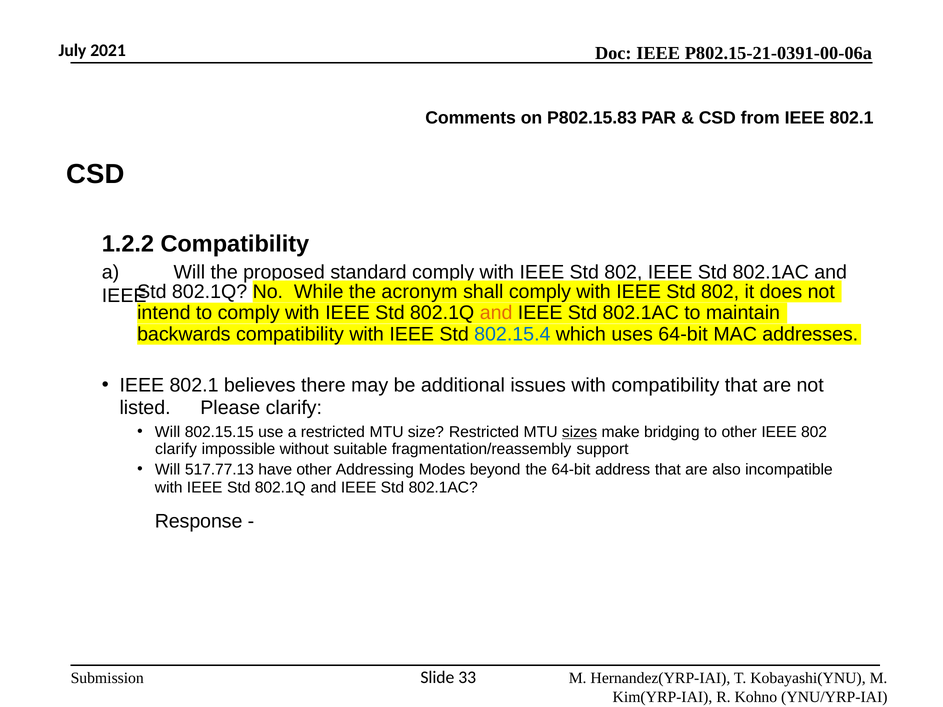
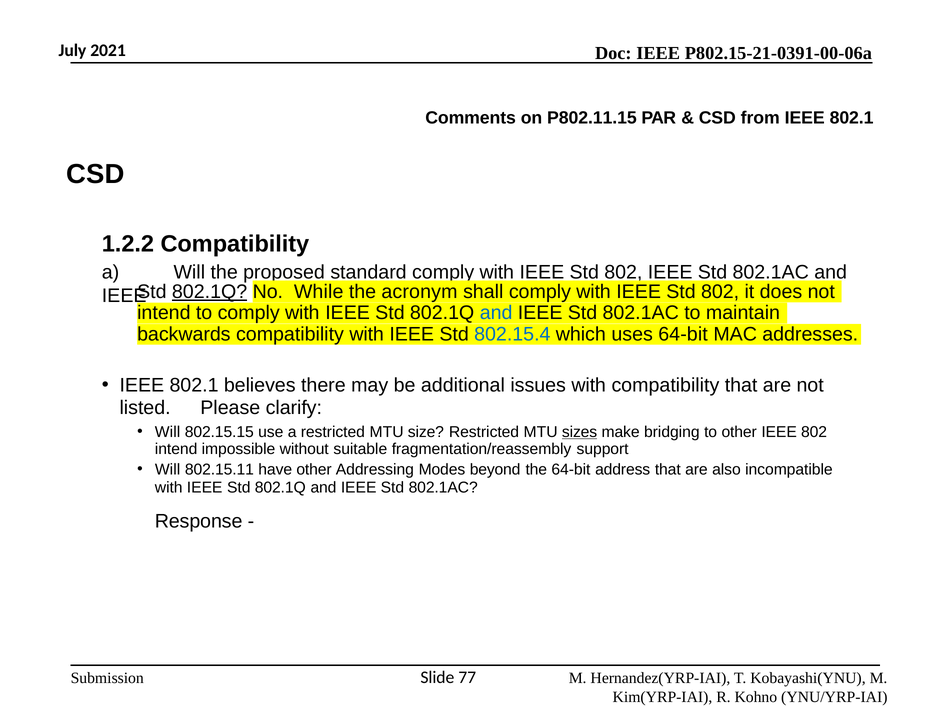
P802.15.83: P802.15.83 -> P802.11.15
802.1Q at (210, 292) underline: none -> present
and at (496, 313) colour: orange -> blue
clarify at (176, 449): clarify -> intend
517.77.13: 517.77.13 -> 802.15.11
33: 33 -> 77
